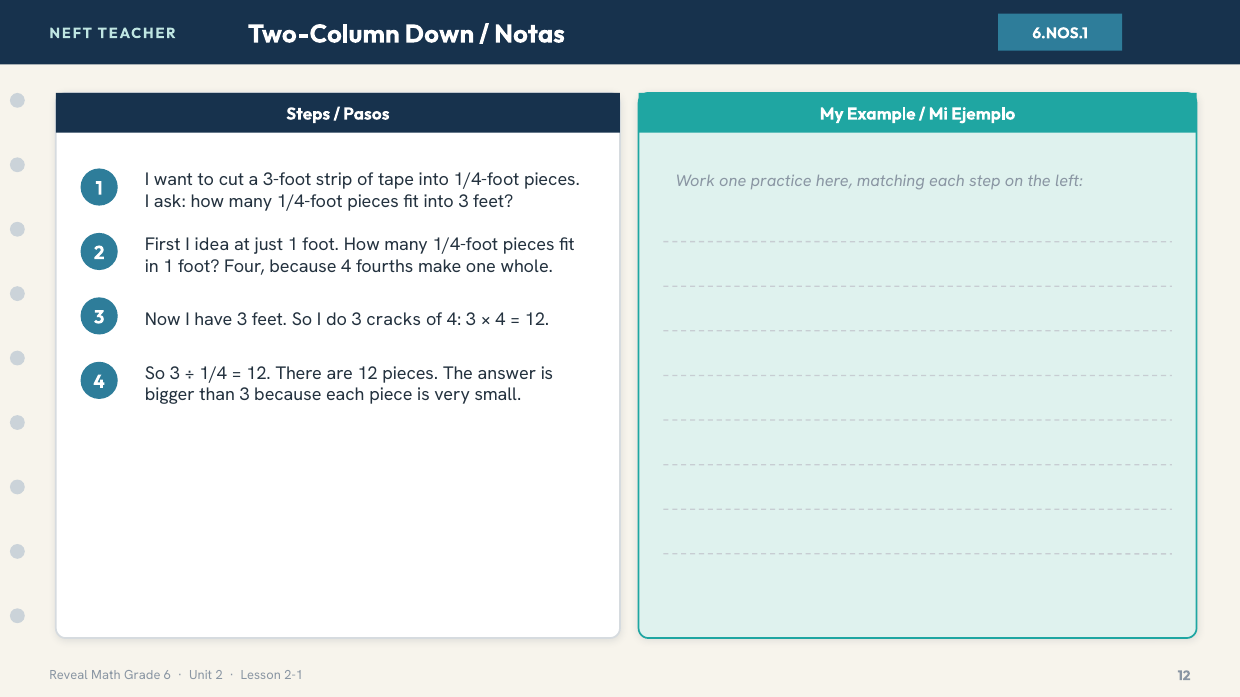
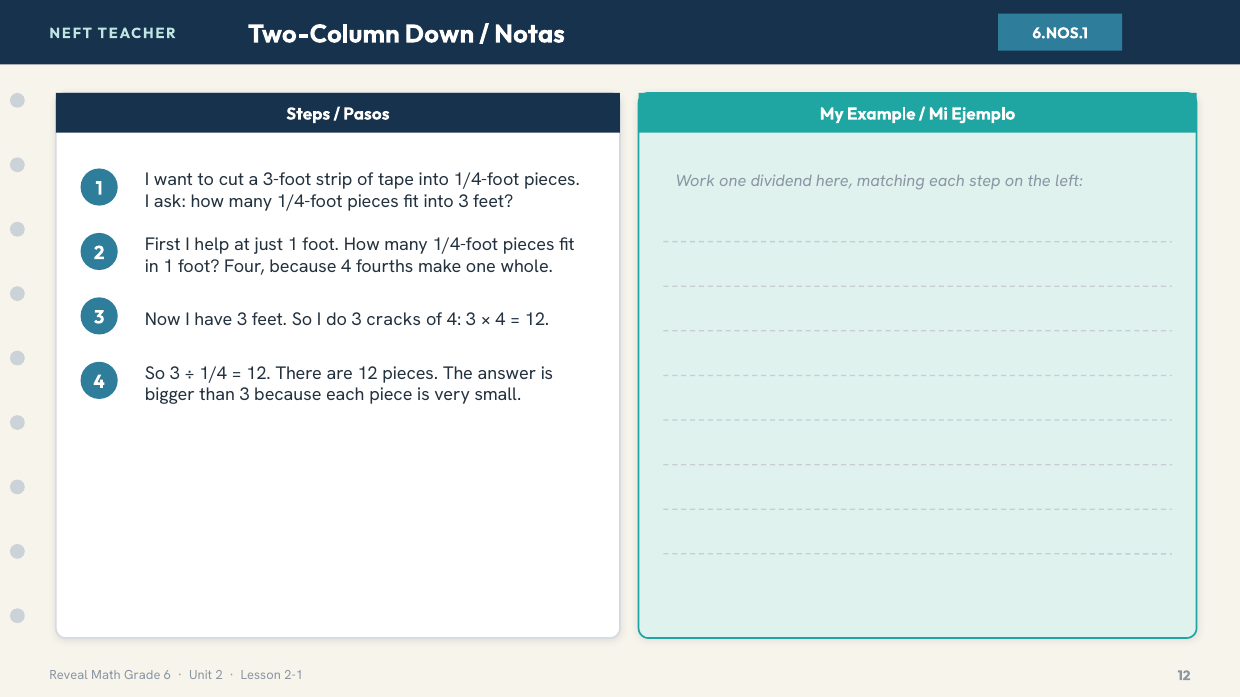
practice: practice -> dividend
idea: idea -> help
